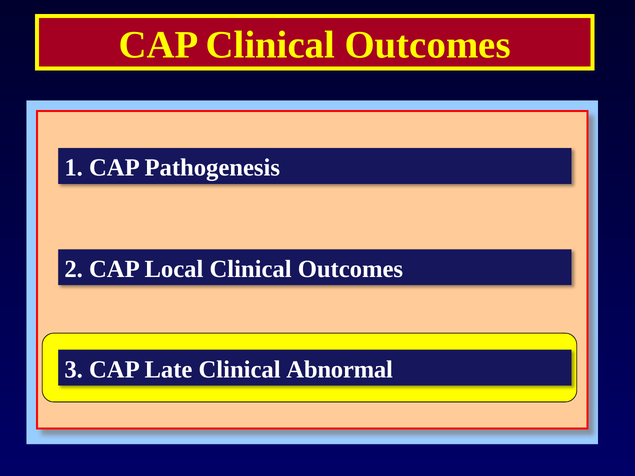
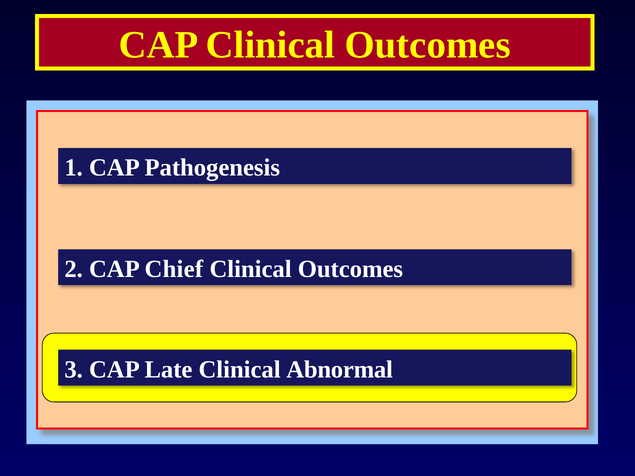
Local: Local -> Chief
